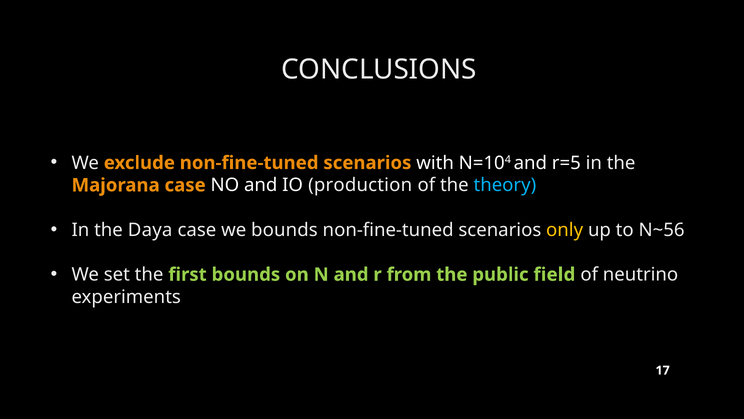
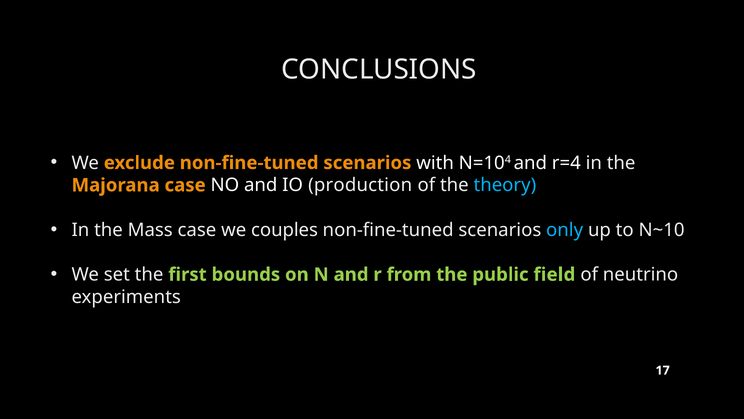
r=5: r=5 -> r=4
Daya: Daya -> Mass
we bounds: bounds -> couples
only colour: yellow -> light blue
N~56: N~56 -> N~10
